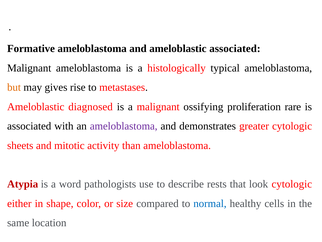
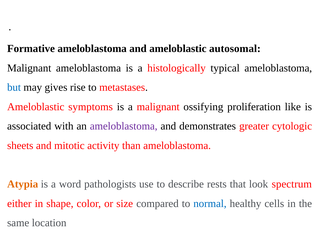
ameloblastic associated: associated -> autosomal
but colour: orange -> blue
diagnosed: diagnosed -> symptoms
rare: rare -> like
Atypia colour: red -> orange
look cytologic: cytologic -> spectrum
